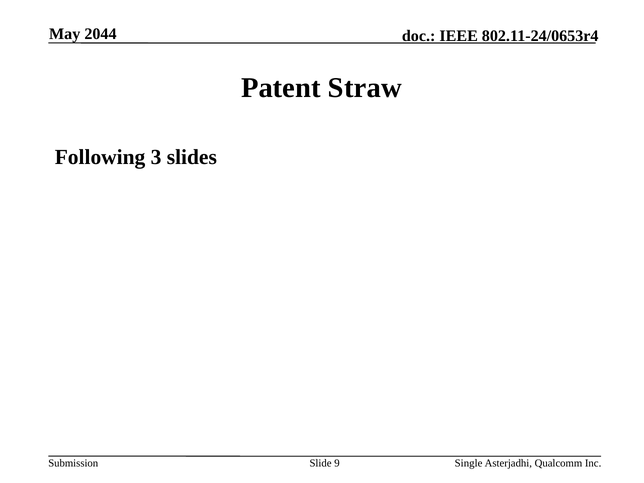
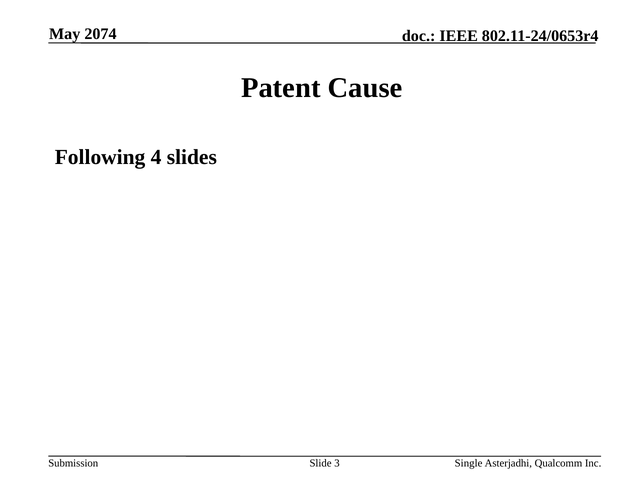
2044: 2044 -> 2074
Straw: Straw -> Cause
3: 3 -> 4
9: 9 -> 3
